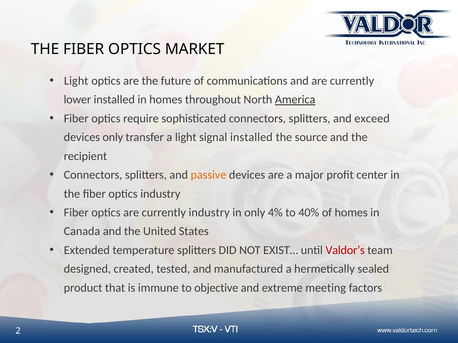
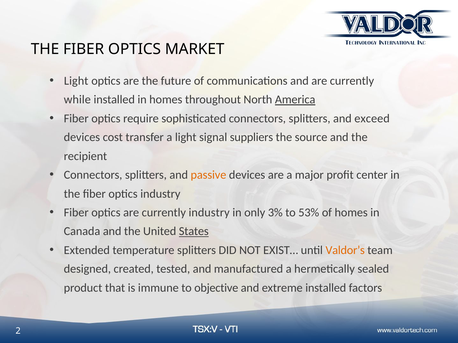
lower: lower -> while
devices only: only -> cost
signal installed: installed -> suppliers
4%: 4% -> 3%
40%: 40% -> 53%
States underline: none -> present
Valdor’s colour: red -> orange
extreme meeting: meeting -> installed
